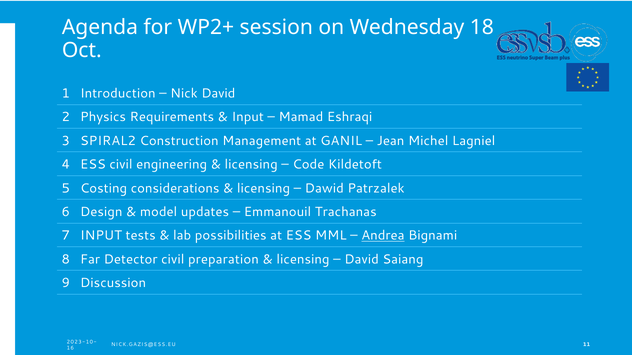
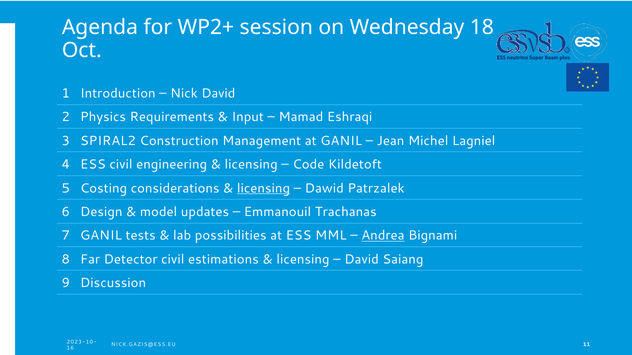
licensing at (264, 188) underline: none -> present
7 INPUT: INPUT -> GANIL
preparation: preparation -> estimations
